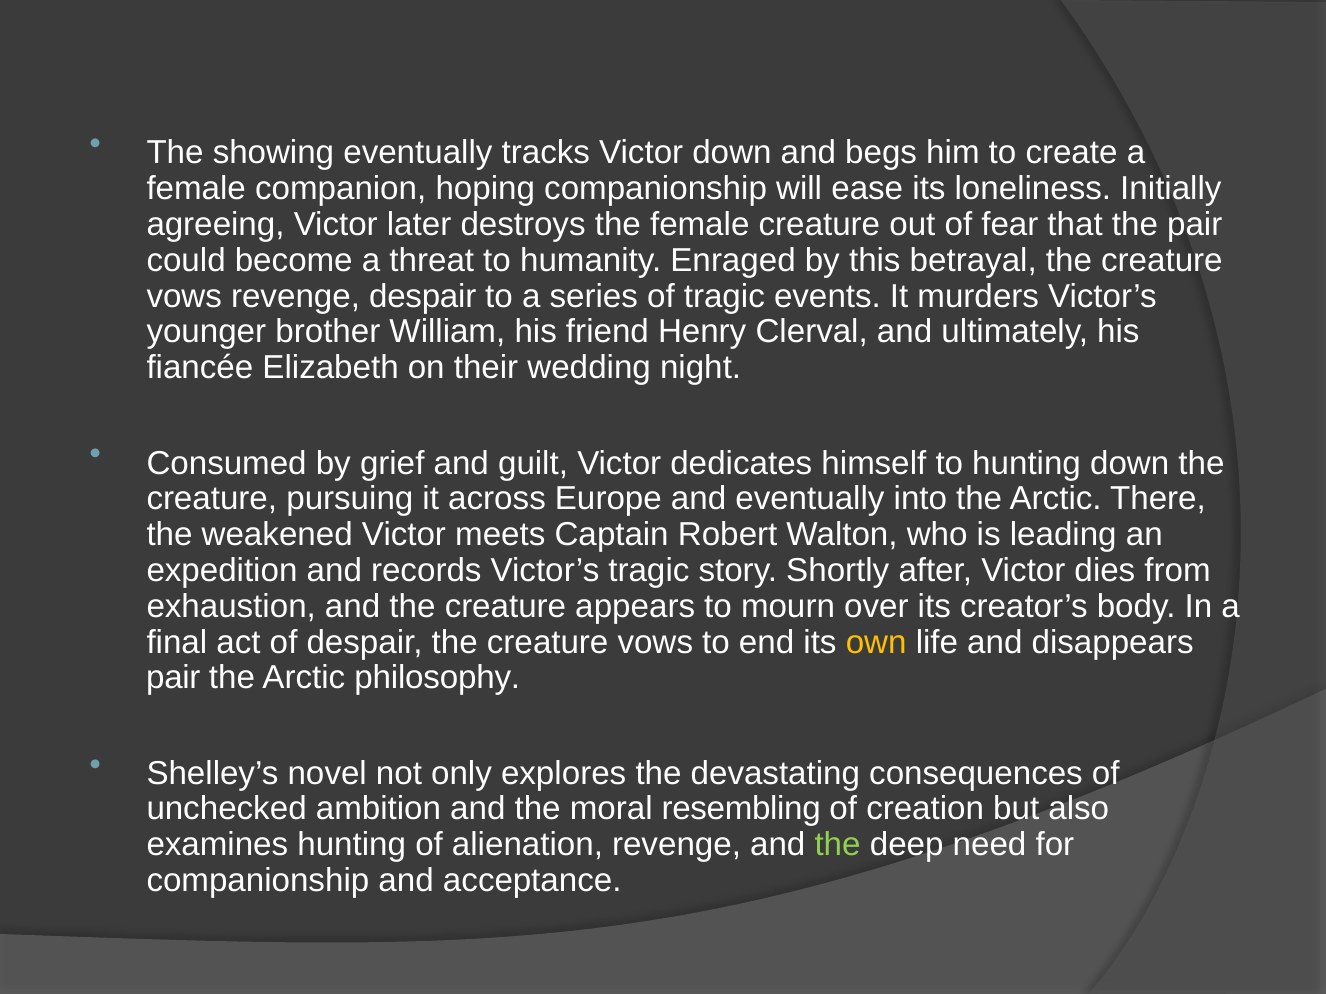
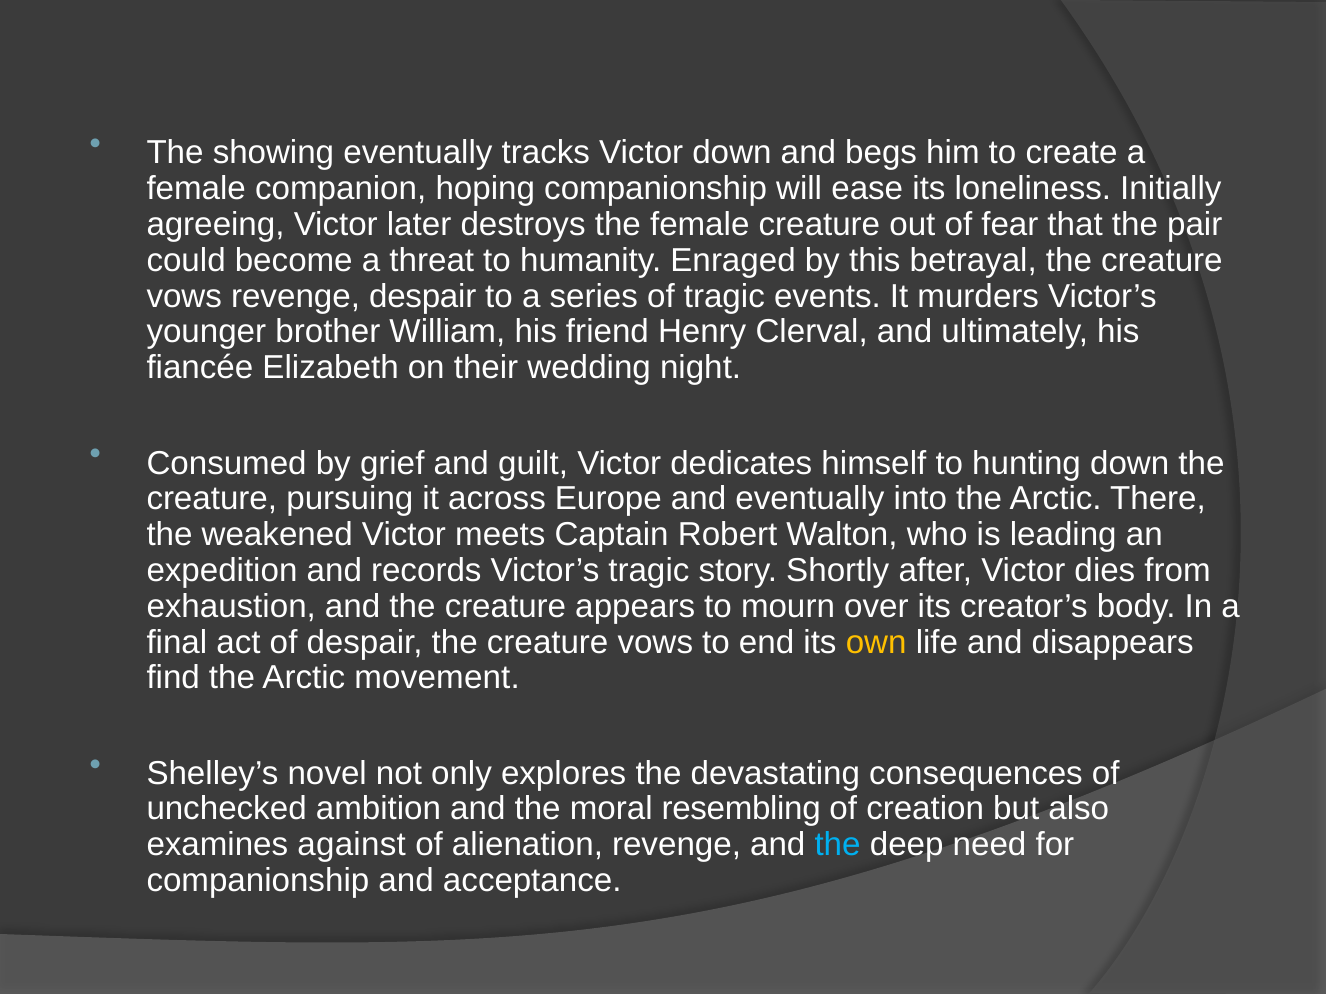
pair at (173, 678): pair -> find
philosophy: philosophy -> movement
examines hunting: hunting -> against
the at (838, 845) colour: light green -> light blue
